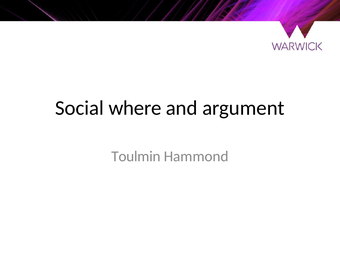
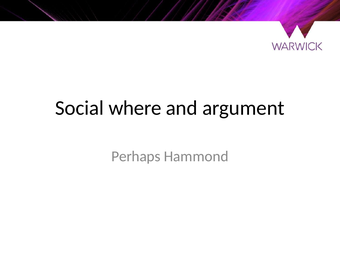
Toulmin: Toulmin -> Perhaps
